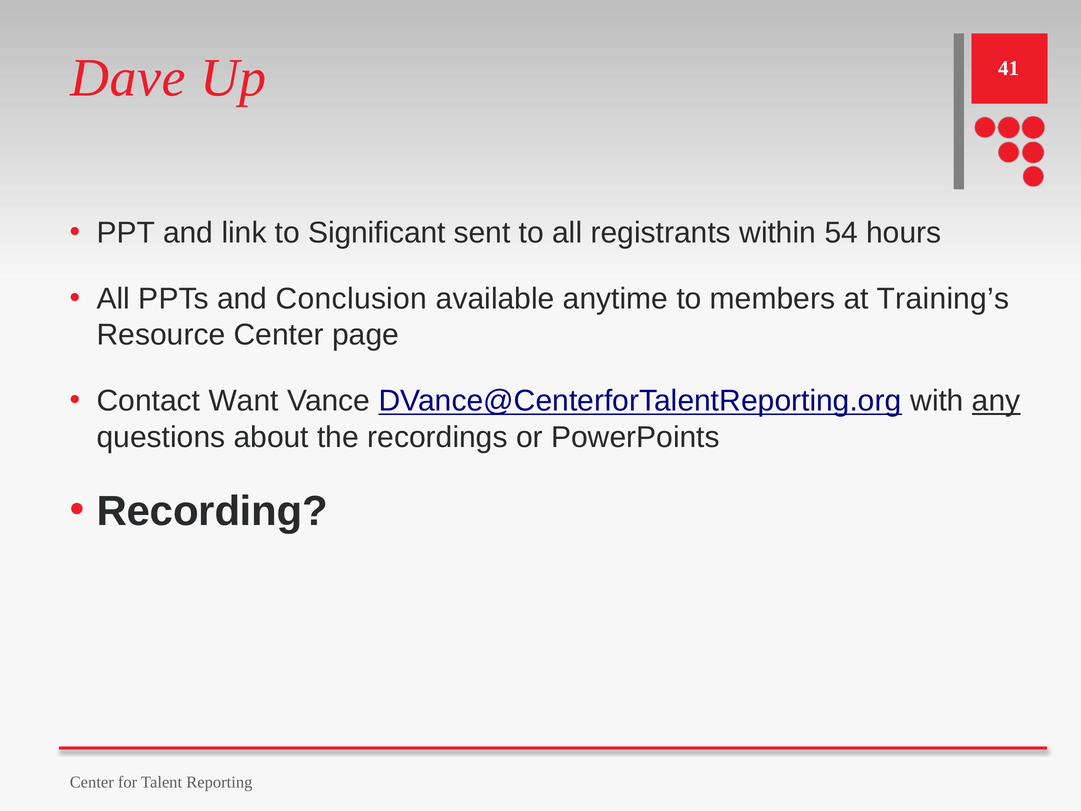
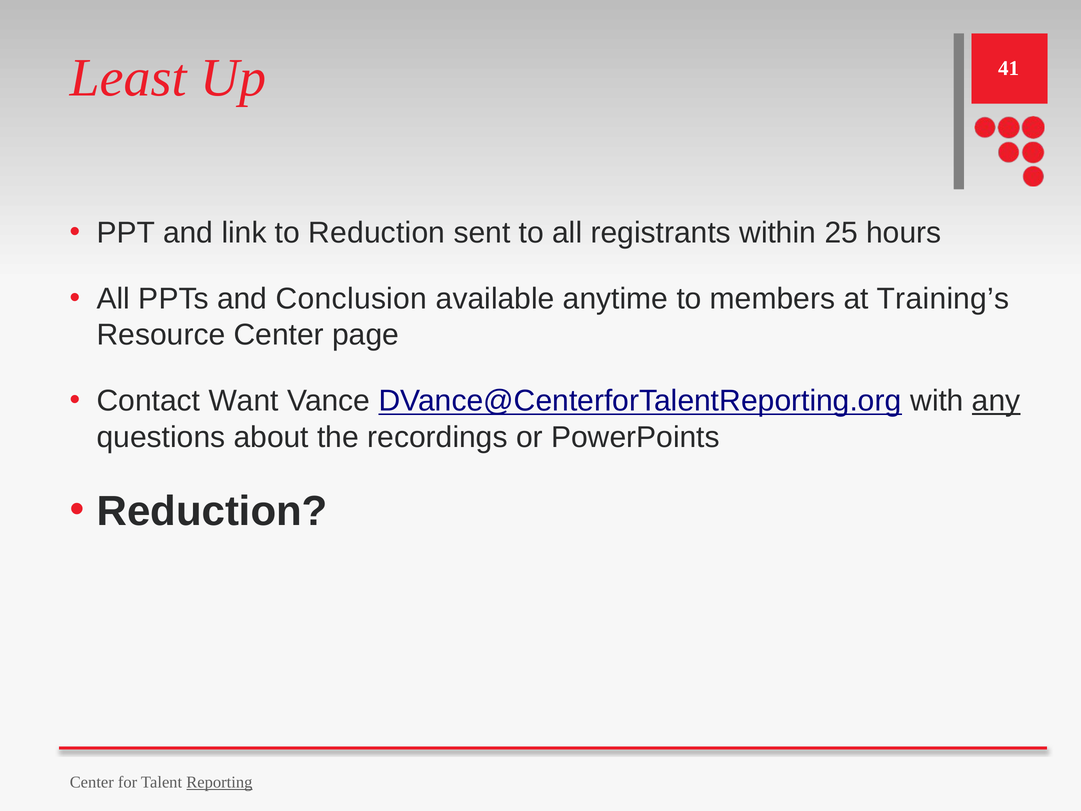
Dave: Dave -> Least
to Significant: Significant -> Reduction
54: 54 -> 25
Recording at (212, 511): Recording -> Reduction
Reporting underline: none -> present
